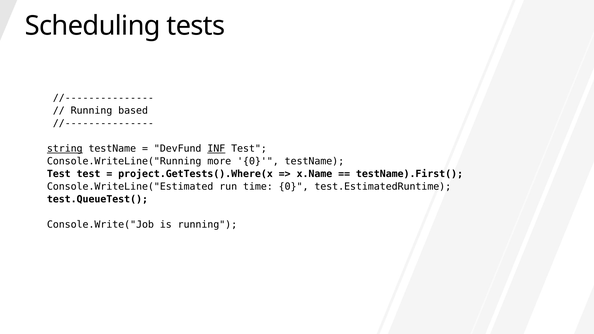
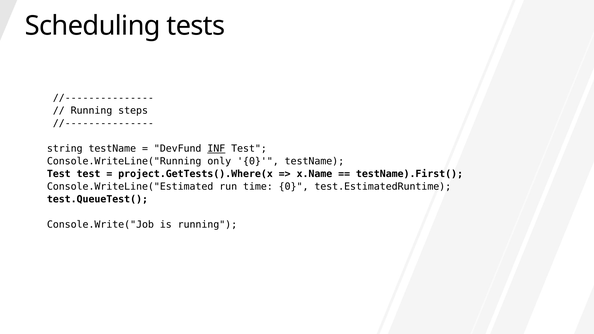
based: based -> steps
string underline: present -> none
more: more -> only
